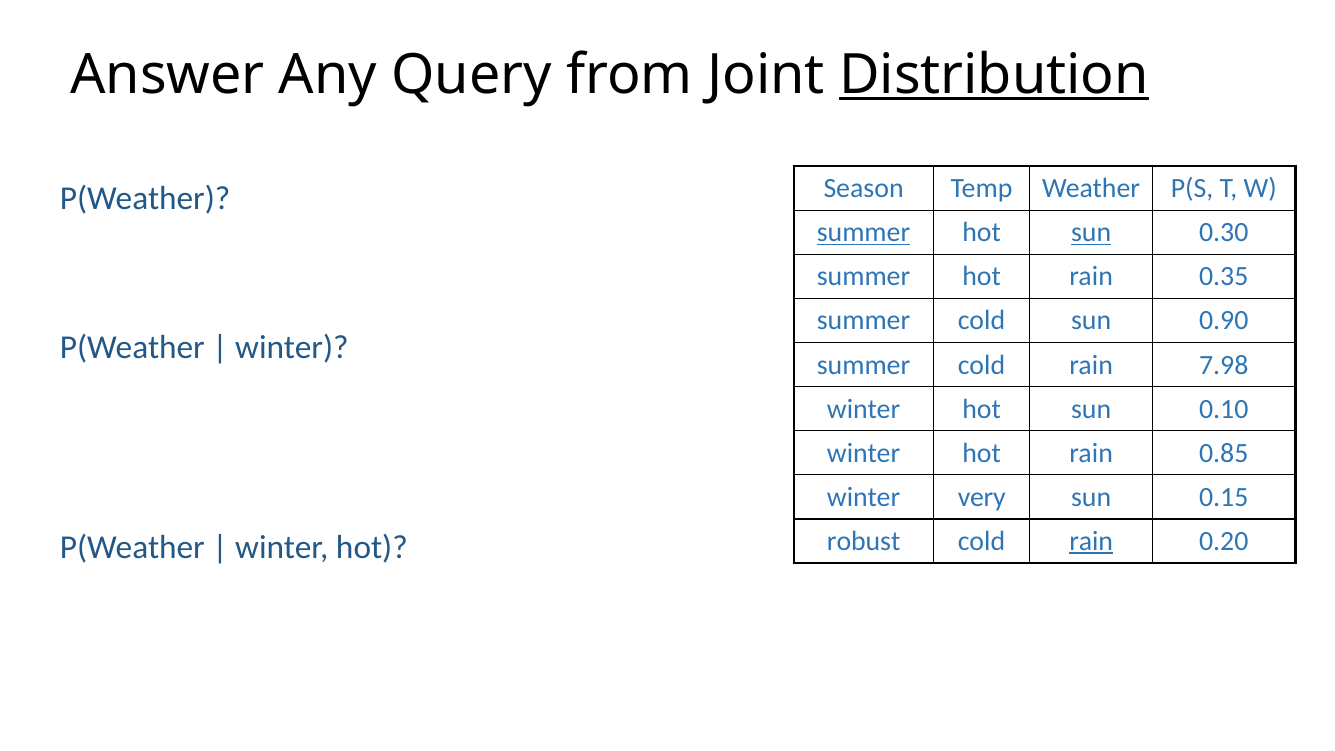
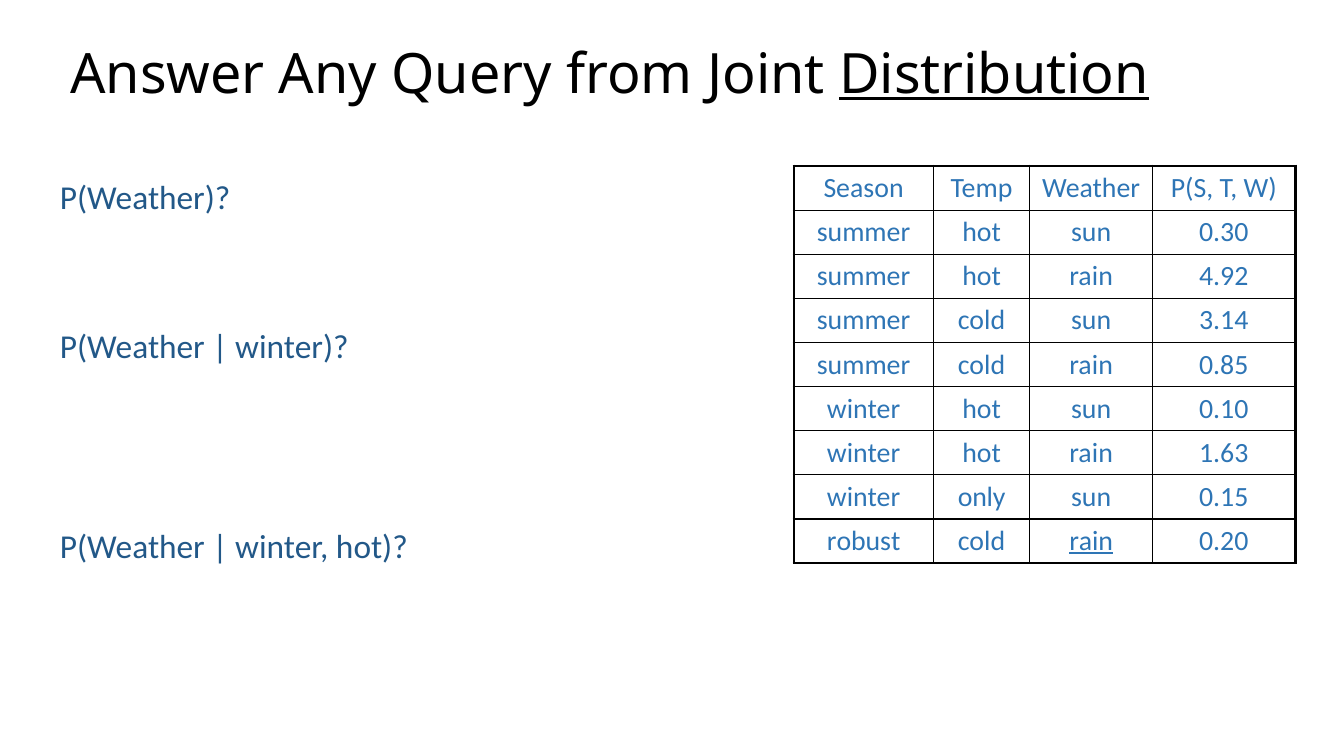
summer at (863, 232) underline: present -> none
sun at (1091, 232) underline: present -> none
0.35: 0.35 -> 4.92
0.90: 0.90 -> 3.14
7.98: 7.98 -> 0.85
0.85: 0.85 -> 1.63
very: very -> only
